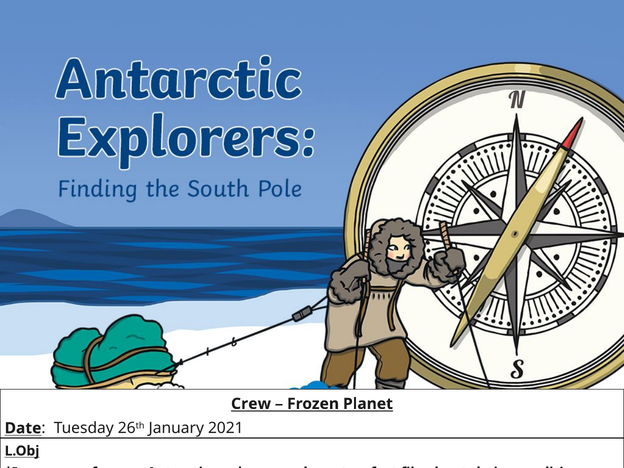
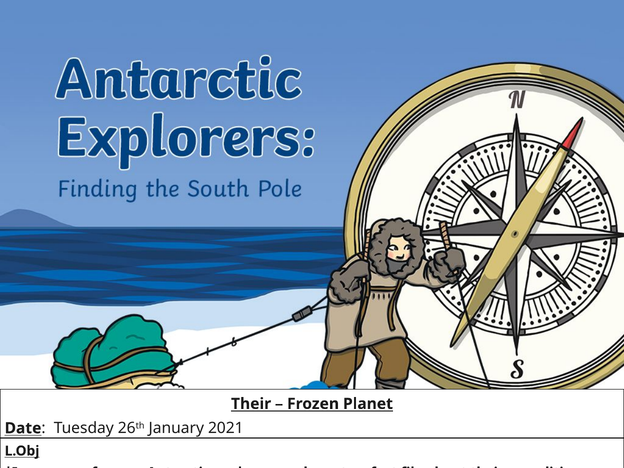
Crew at (251, 404): Crew -> Their
